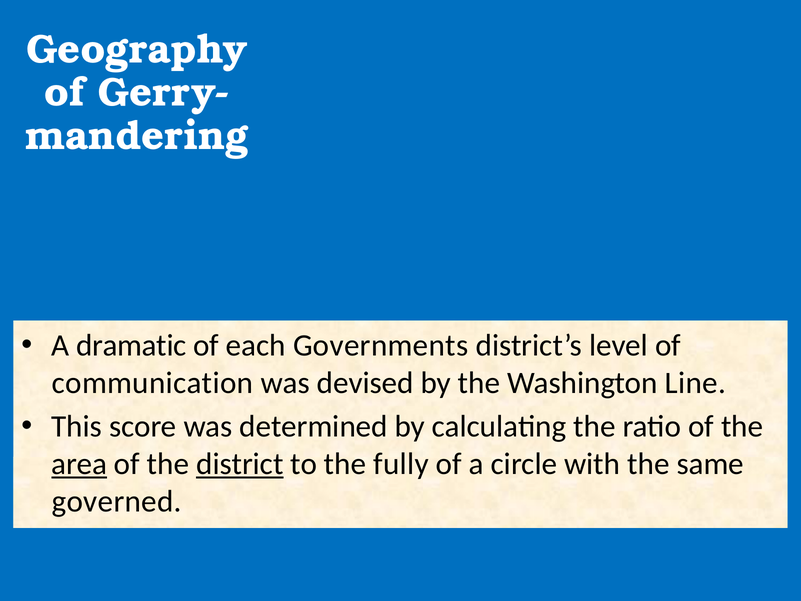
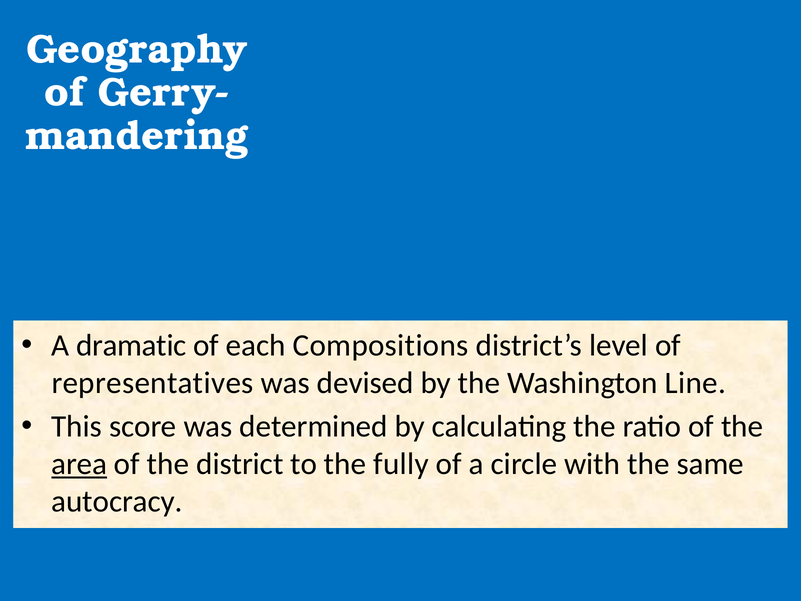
Governments: Governments -> Compositions
communication: communication -> representatives
district underline: present -> none
governed: governed -> autocracy
